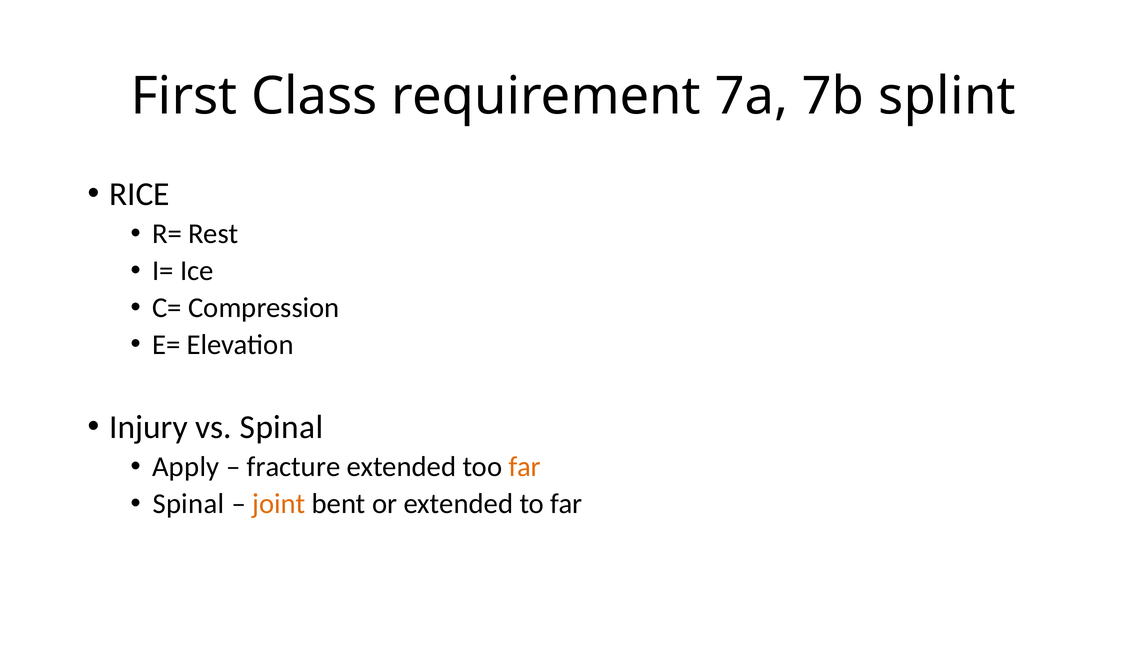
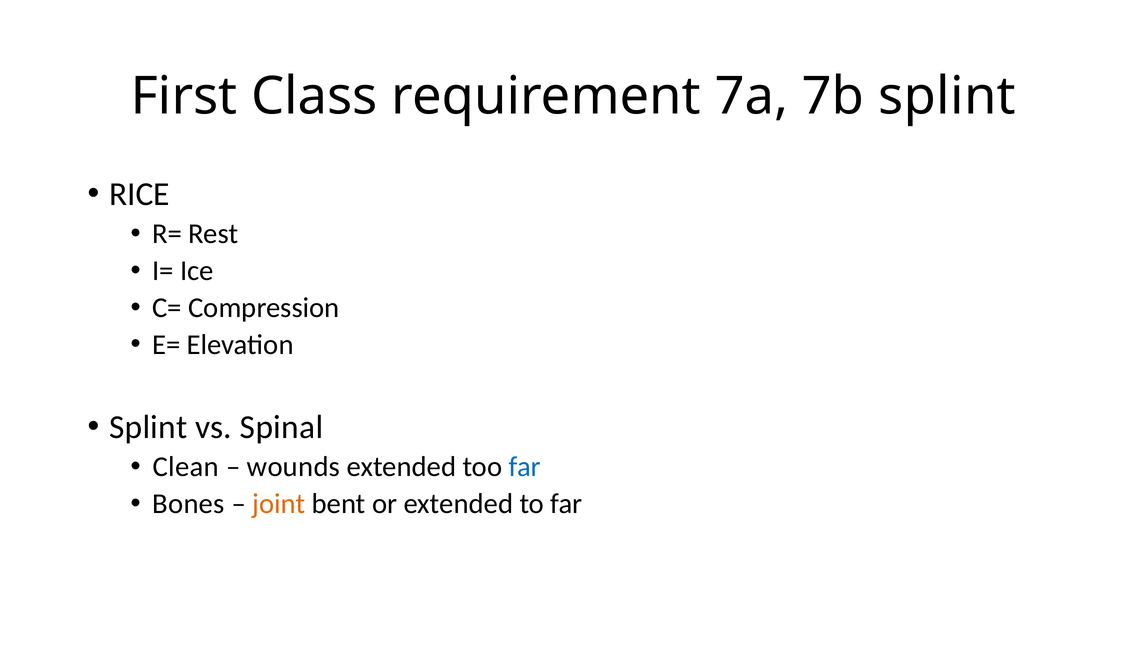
Injury at (148, 427): Injury -> Splint
Apply: Apply -> Clean
fracture: fracture -> wounds
far at (525, 467) colour: orange -> blue
Spinal at (188, 503): Spinal -> Bones
